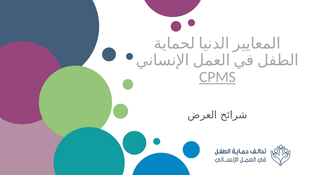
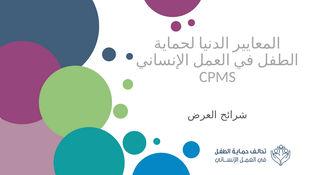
CPMS underline: present -> none
